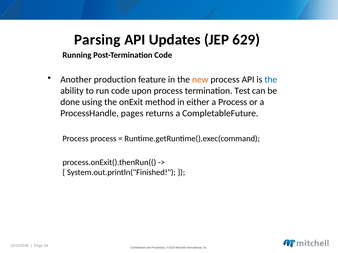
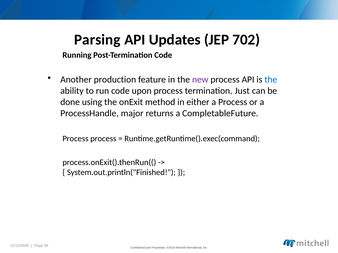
629: 629 -> 702
new colour: orange -> purple
Test: Test -> Just
pages: pages -> major
